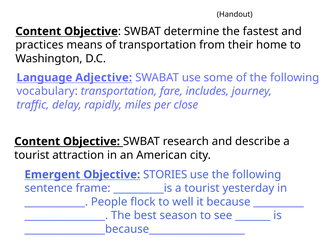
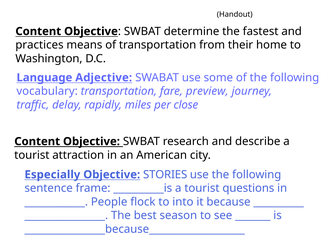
includes: includes -> preview
Emergent: Emergent -> Especially
yesterday: yesterday -> questions
well: well -> into
